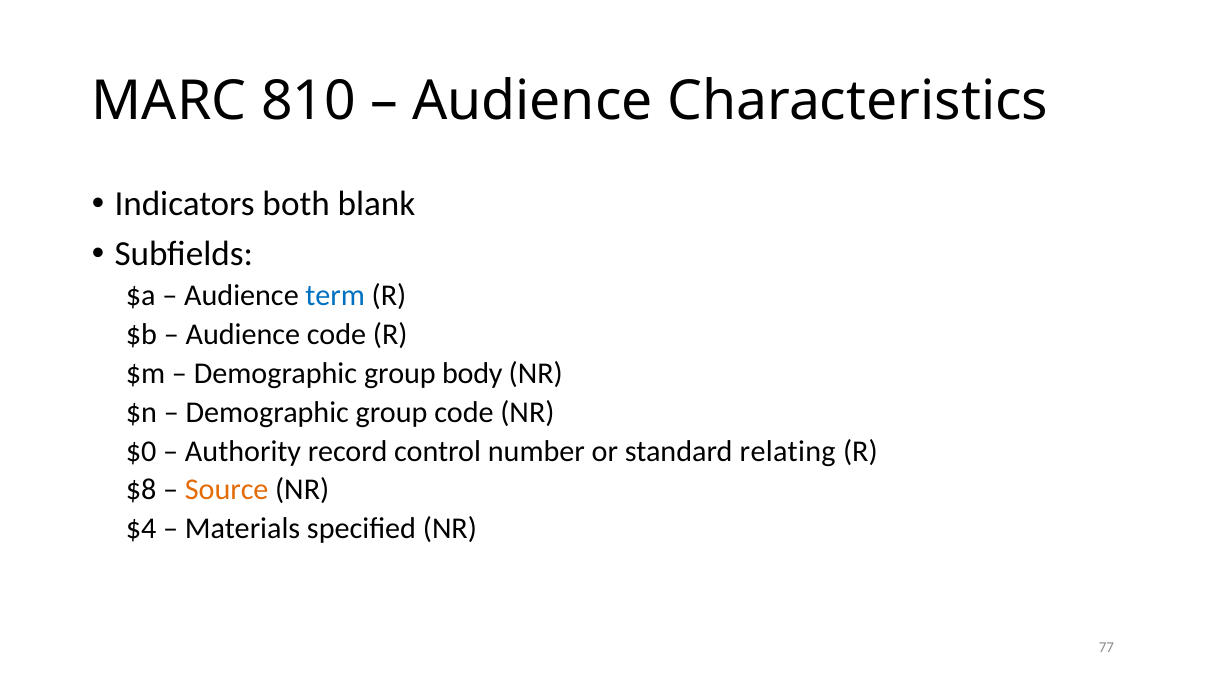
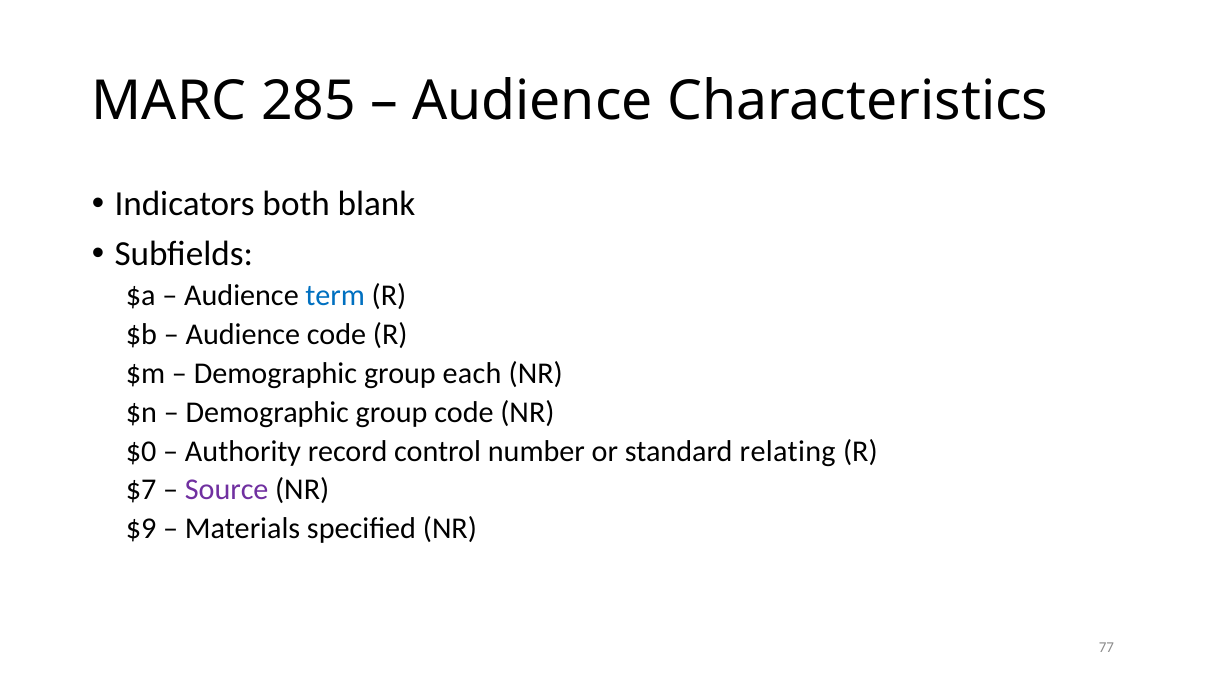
810: 810 -> 285
body: body -> each
$8: $8 -> $7
Source colour: orange -> purple
$4: $4 -> $9
